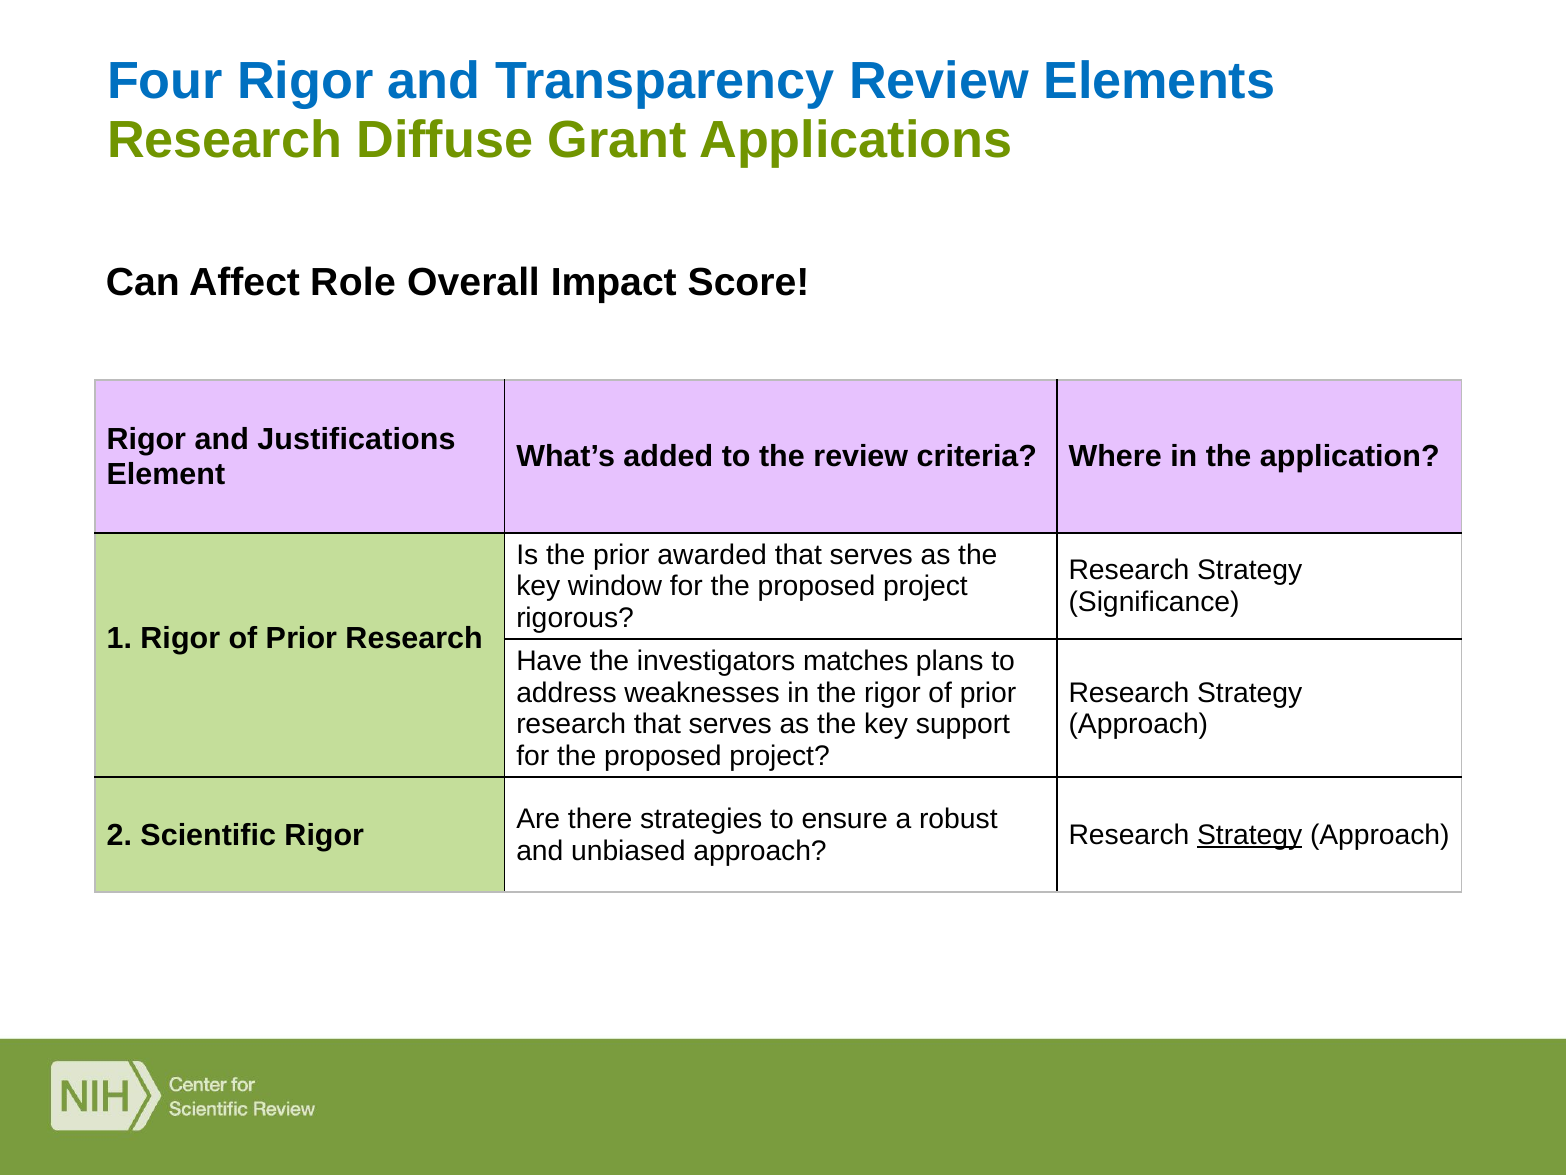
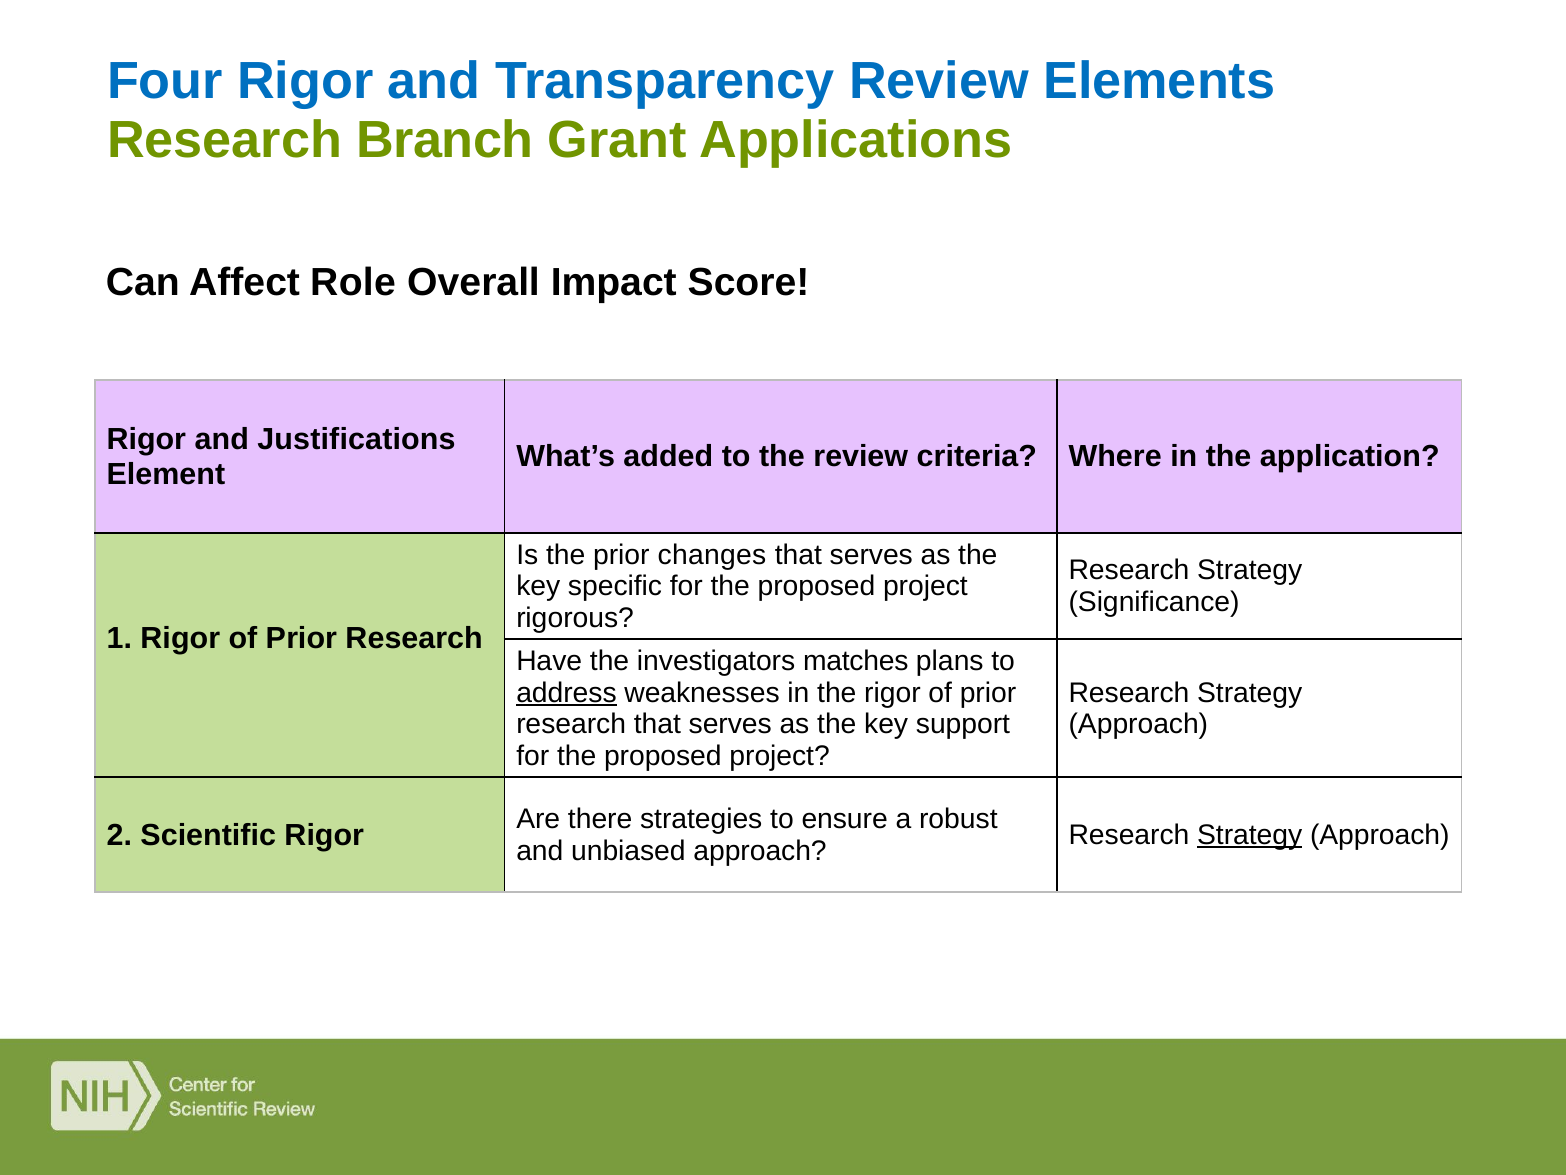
Diffuse: Diffuse -> Branch
awarded: awarded -> changes
window: window -> specific
address underline: none -> present
